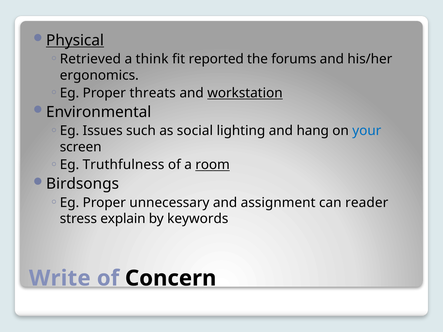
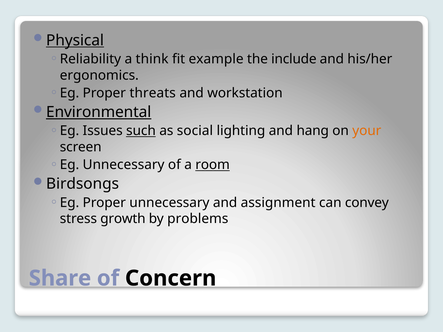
Retrieved: Retrieved -> Reliability
reported: reported -> example
forums: forums -> include
workstation underline: present -> none
Environmental underline: none -> present
such underline: none -> present
your colour: blue -> orange
Eg Truthfulness: Truthfulness -> Unnecessary
reader: reader -> convey
explain: explain -> growth
keywords: keywords -> problems
Write: Write -> Share
